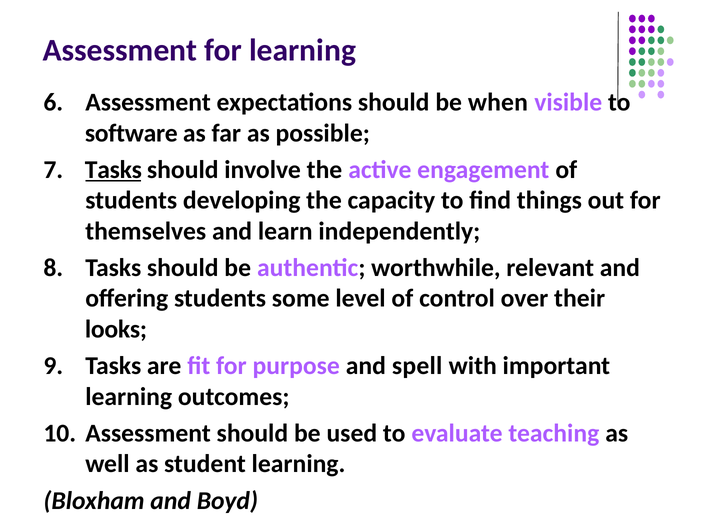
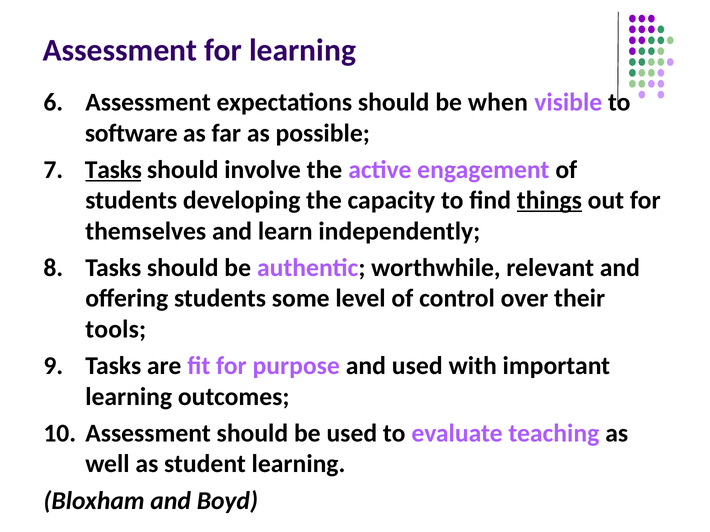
things underline: none -> present
looks: looks -> tools
and spell: spell -> used
